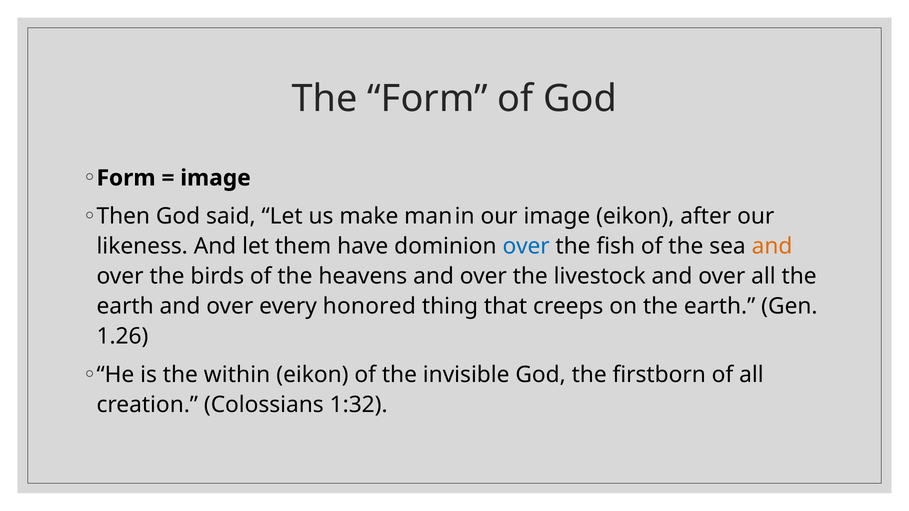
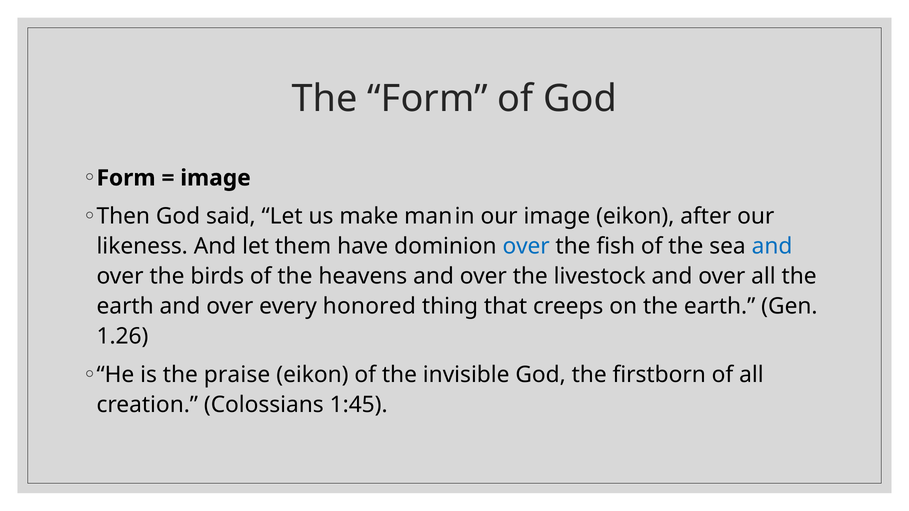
and at (772, 247) colour: orange -> blue
within: within -> praise
1:32: 1:32 -> 1:45
